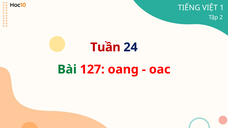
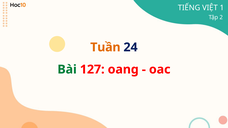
Tuần colour: red -> orange
